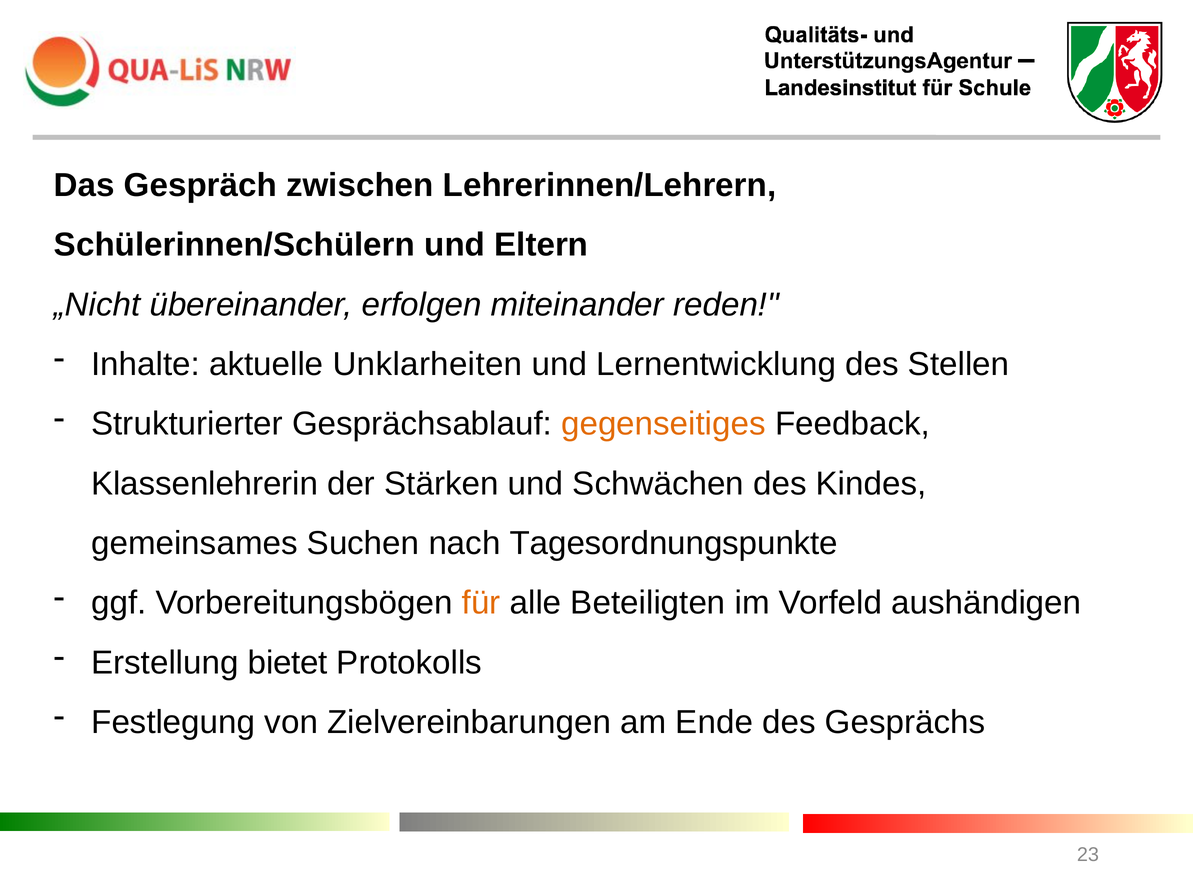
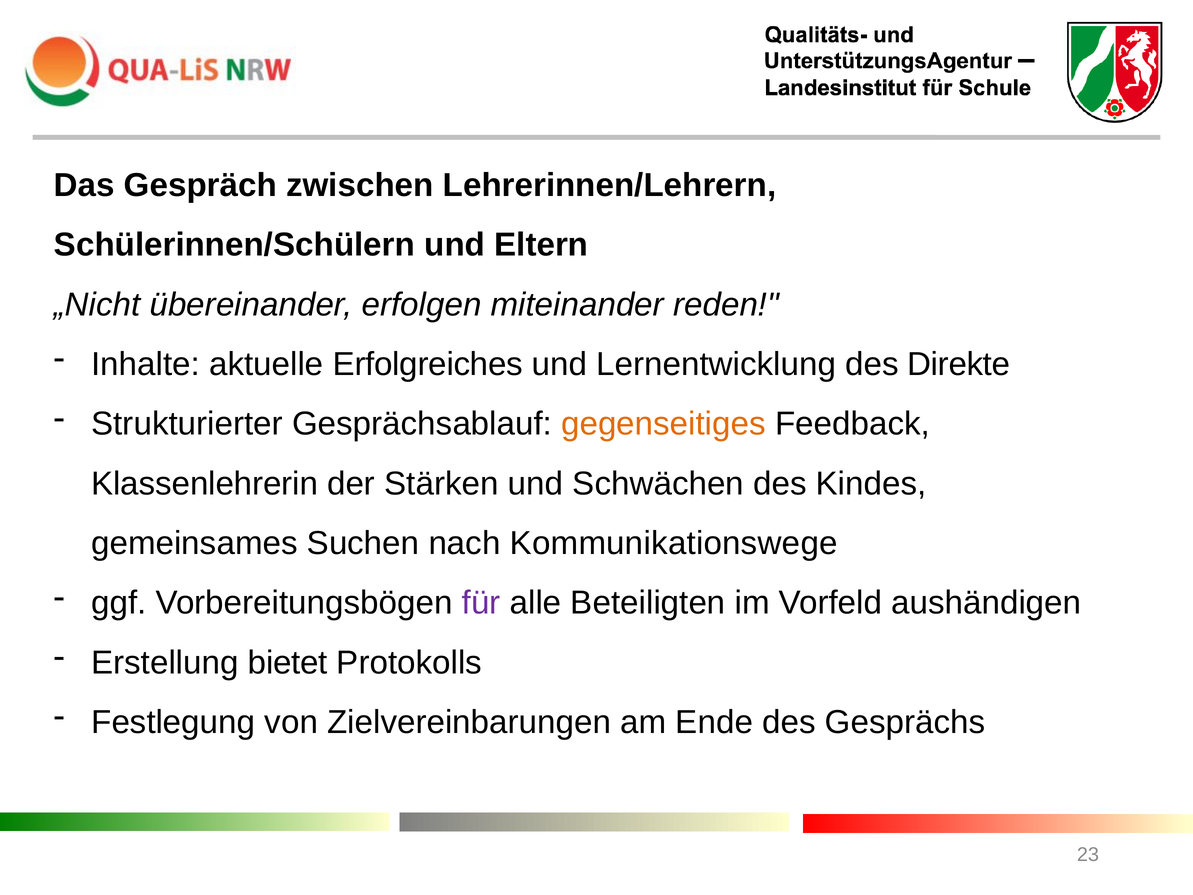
Unklarheiten: Unklarheiten -> Erfolgreiches
Stellen: Stellen -> Direkte
Tagesordnungspunkte: Tagesordnungspunkte -> Kommunikationswege
für colour: orange -> purple
